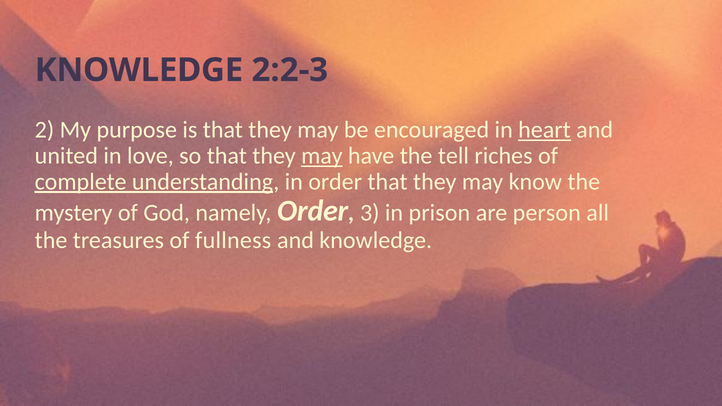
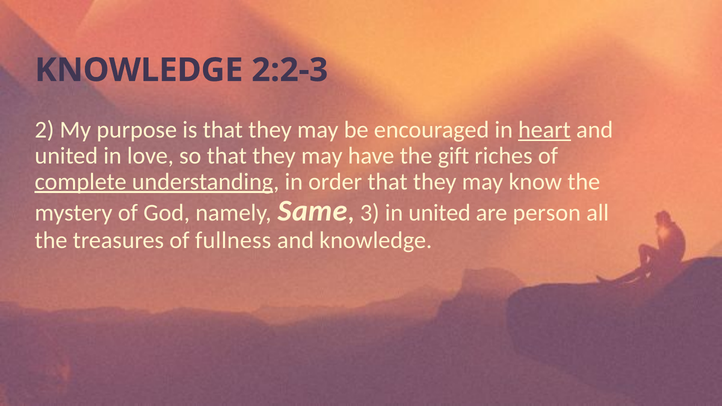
may at (322, 156) underline: present -> none
tell: tell -> gift
namely Order: Order -> Same
in prison: prison -> united
